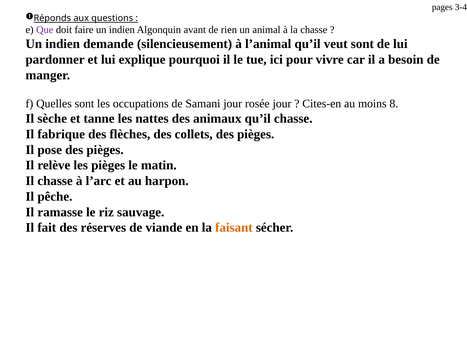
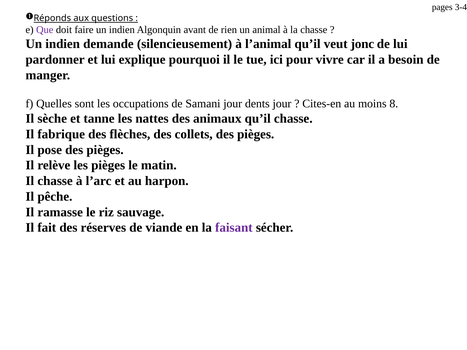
veut sont: sont -> jonc
rosée: rosée -> dents
faisant colour: orange -> purple
